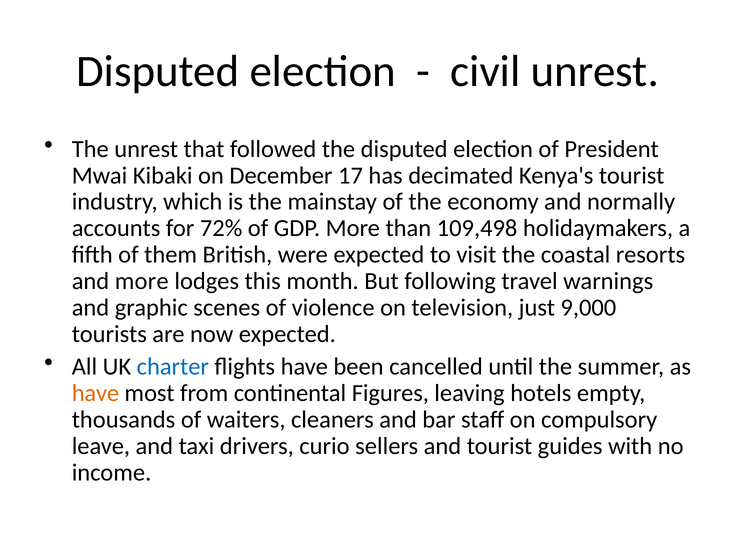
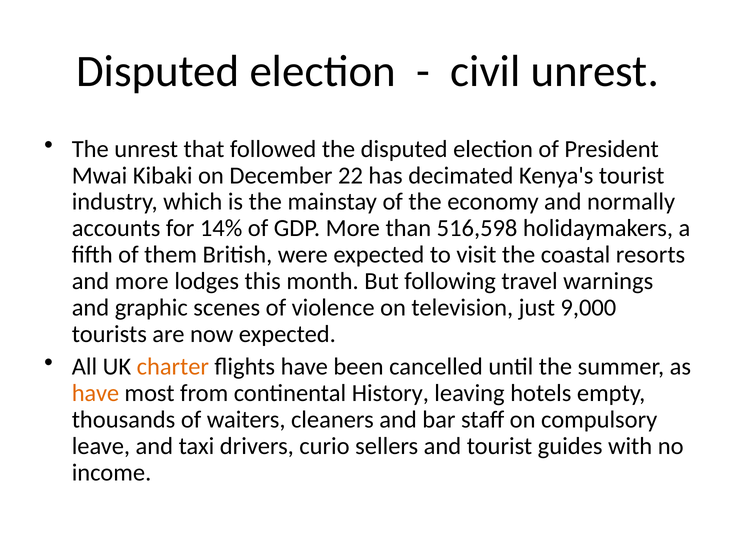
17: 17 -> 22
72%: 72% -> 14%
109,498: 109,498 -> 516,598
charter colour: blue -> orange
Figures: Figures -> History
